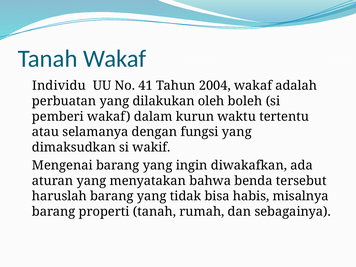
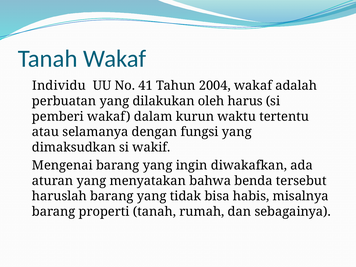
boleh: boleh -> harus
